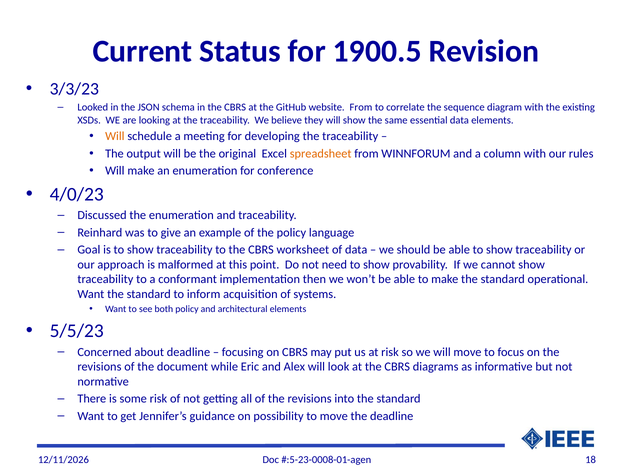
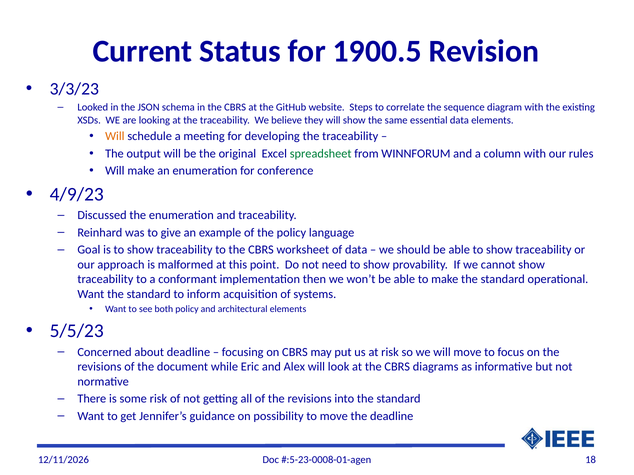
website From: From -> Steps
spreadsheet colour: orange -> green
4/0/23: 4/0/23 -> 4/9/23
